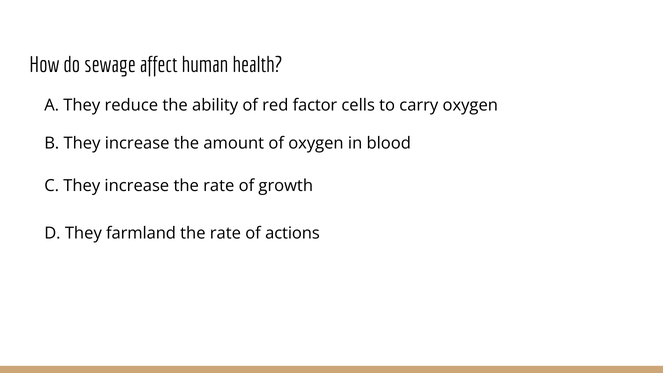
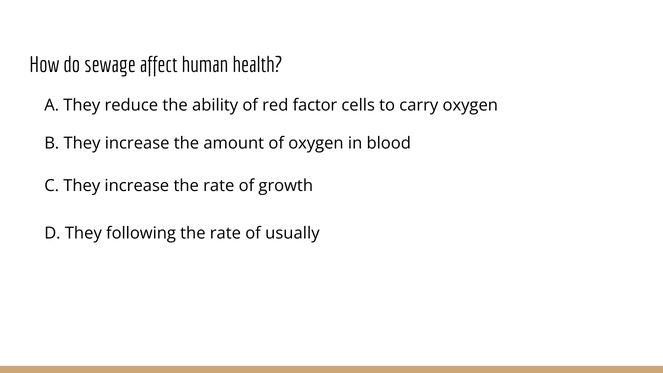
farmland: farmland -> following
actions: actions -> usually
